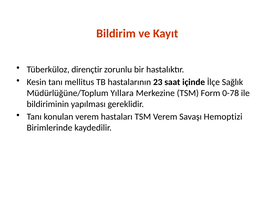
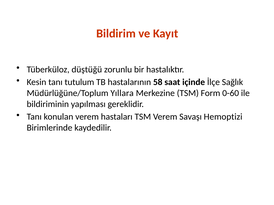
dirençtir: dirençtir -> düştüğü
mellitus: mellitus -> tutulum
23: 23 -> 58
0-78: 0-78 -> 0-60
